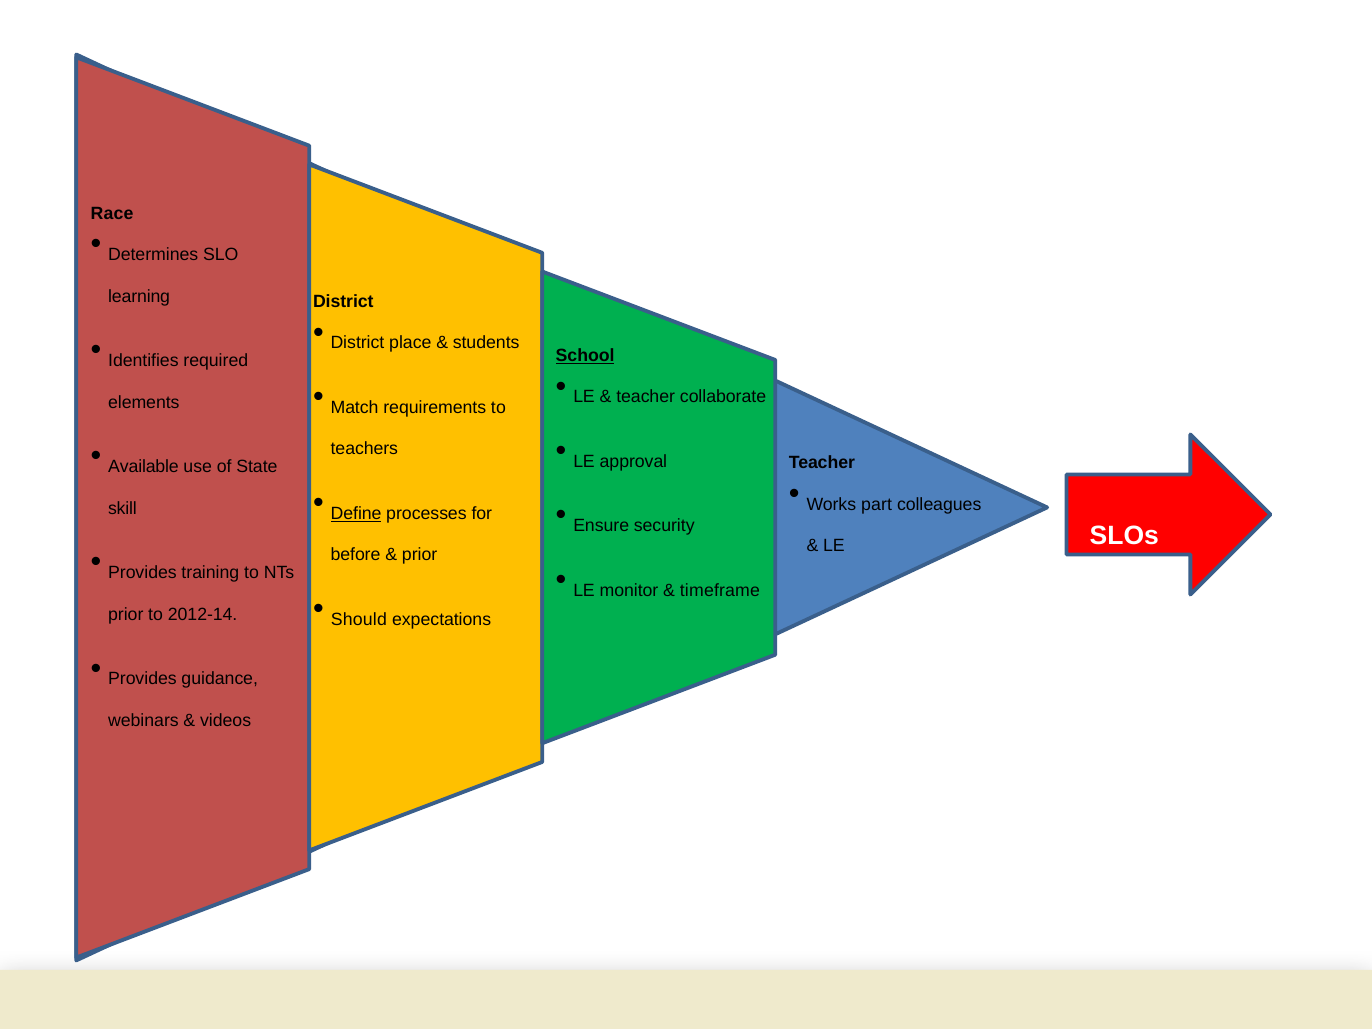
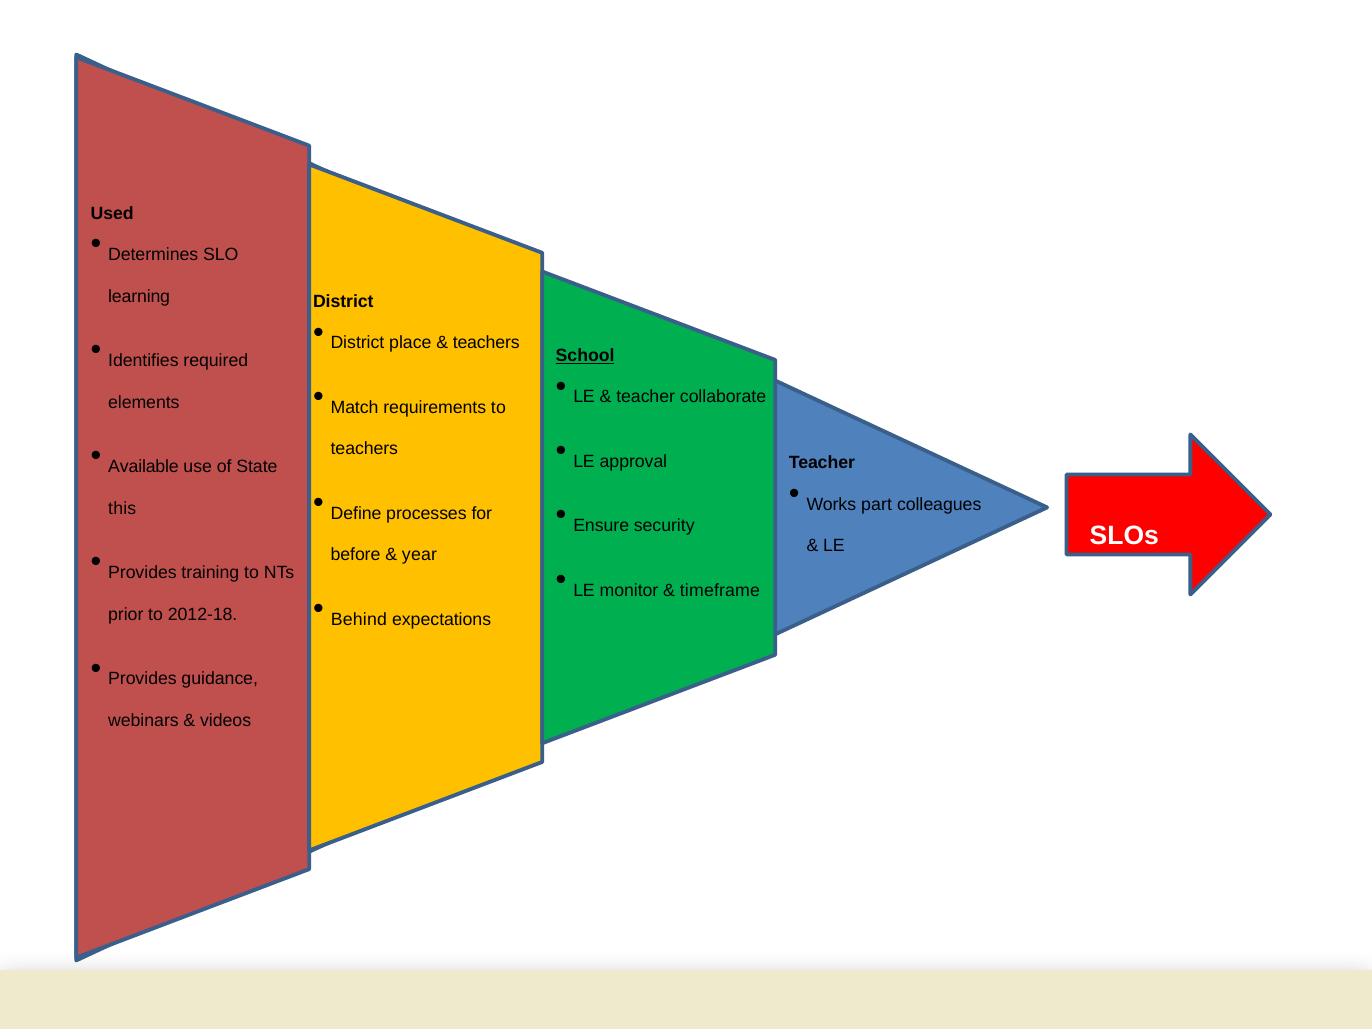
Race: Race -> Used
students at (486, 343): students -> teachers
Define underline: present -> none
skill: skill -> this
prior at (420, 555): prior -> year
Should: Should -> Behind
2012-14: 2012-14 -> 2012-18
